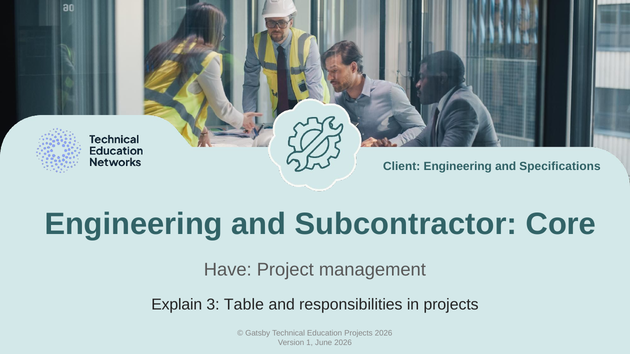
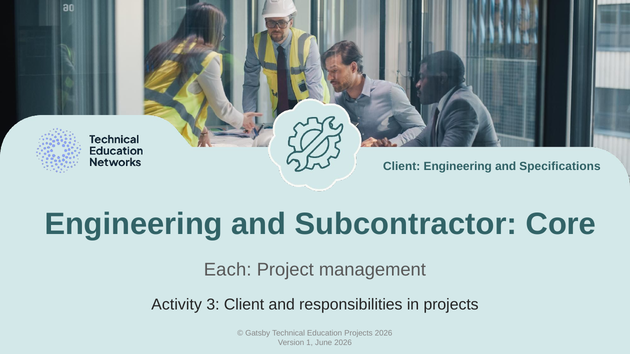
Have: Have -> Each
Explain: Explain -> Activity
3 Table: Table -> Client
